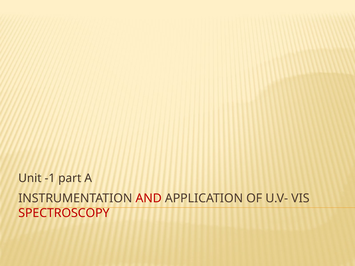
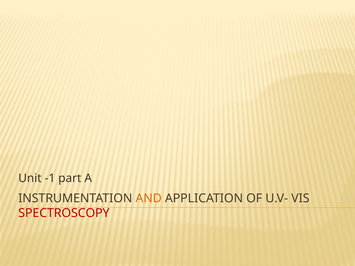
AND colour: red -> orange
